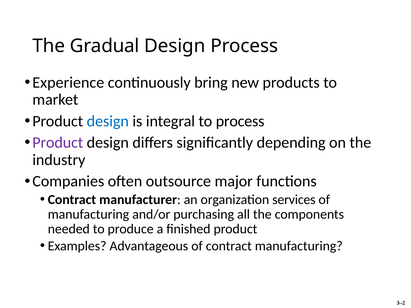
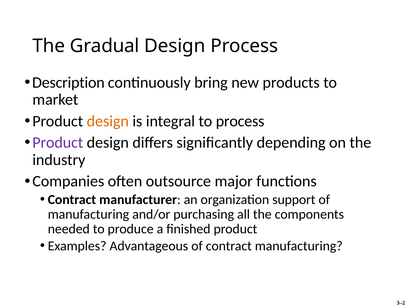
Experience: Experience -> Description
design at (108, 121) colour: blue -> orange
services: services -> support
